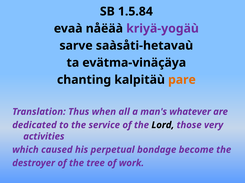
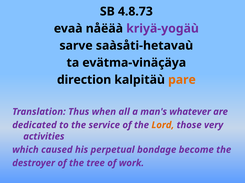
1.5.84: 1.5.84 -> 4.8.73
chanting: chanting -> direction
Lord colour: black -> orange
